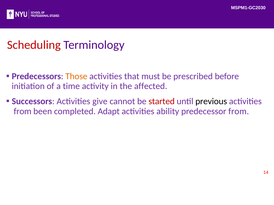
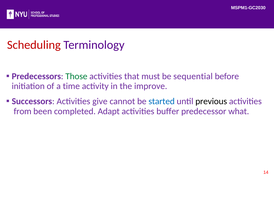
Those colour: orange -> green
prescribed: prescribed -> sequential
affected: affected -> improve
started colour: red -> blue
ability: ability -> buffer
predecessor from: from -> what
